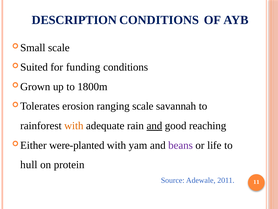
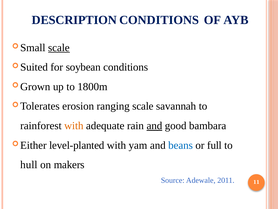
scale at (59, 48) underline: none -> present
funding: funding -> soybean
reaching: reaching -> bambara
were-planted: were-planted -> level-planted
beans colour: purple -> blue
life: life -> full
protein: protein -> makers
